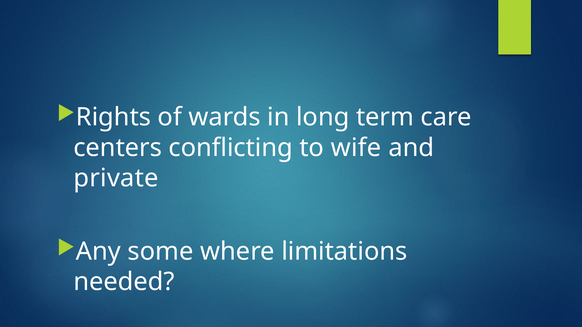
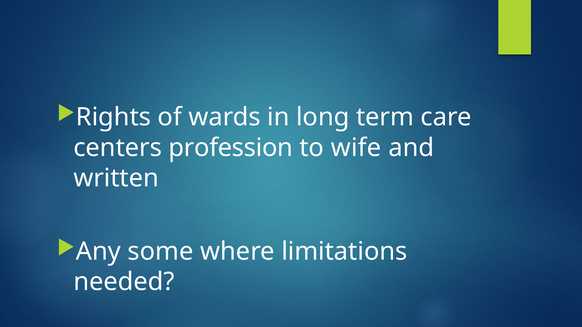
conflicting: conflicting -> profession
private: private -> written
